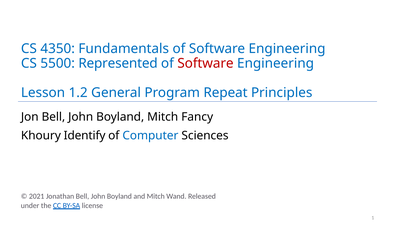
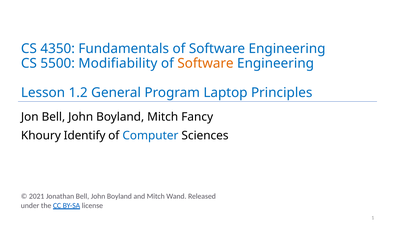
Represented: Represented -> Modifiability
Software at (205, 63) colour: red -> orange
Repeat: Repeat -> Laptop
